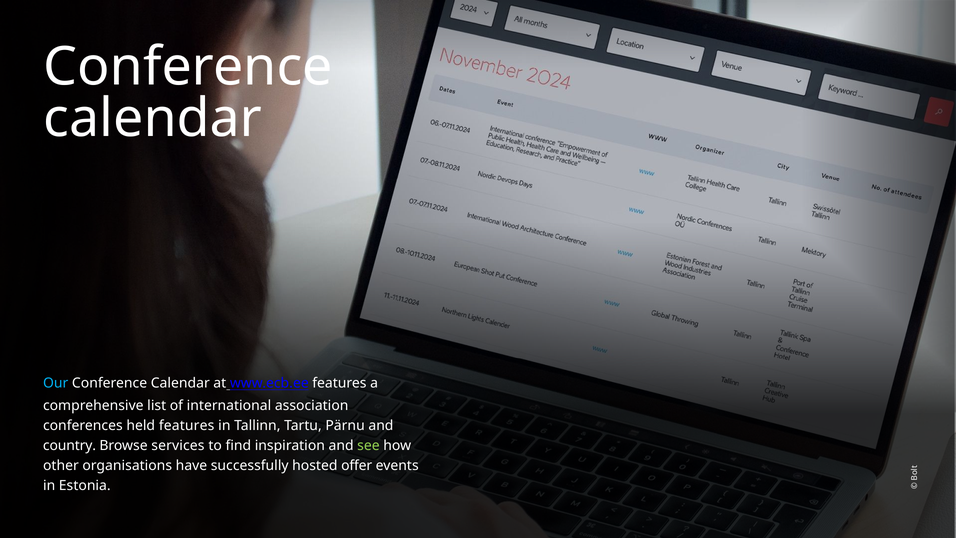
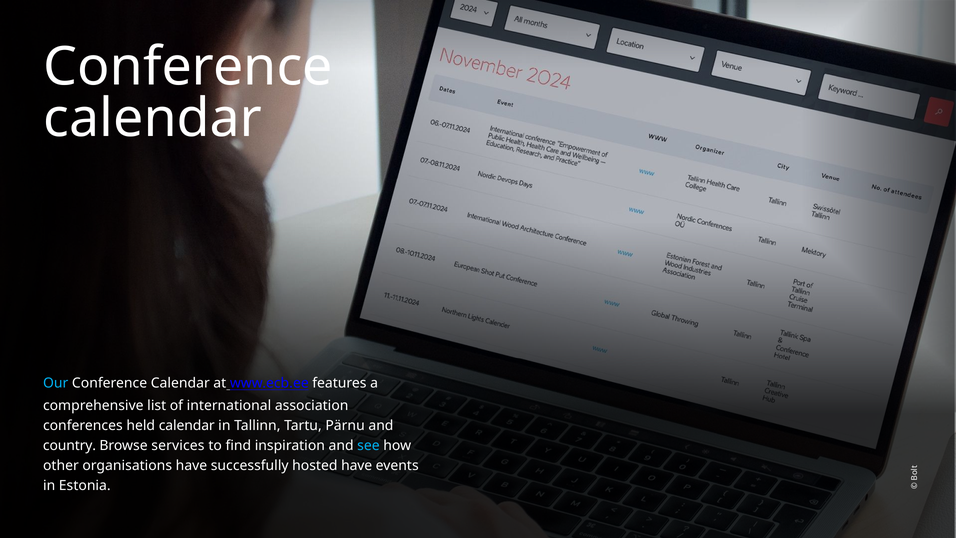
held features: features -> calendar
see colour: light green -> light blue
hosted offer: offer -> have
